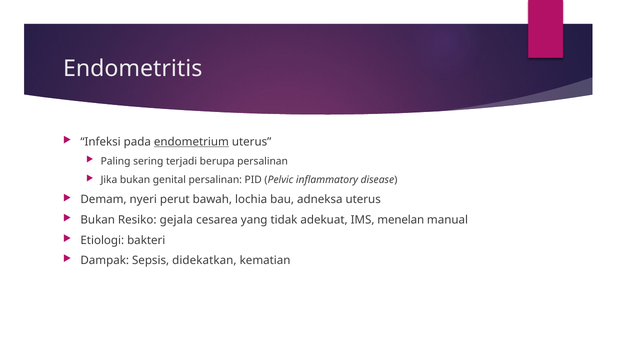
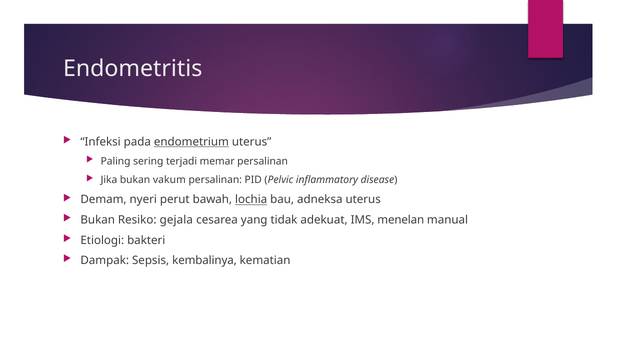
berupa: berupa -> memar
genital: genital -> vakum
lochia underline: none -> present
didekatkan: didekatkan -> kembalinya
